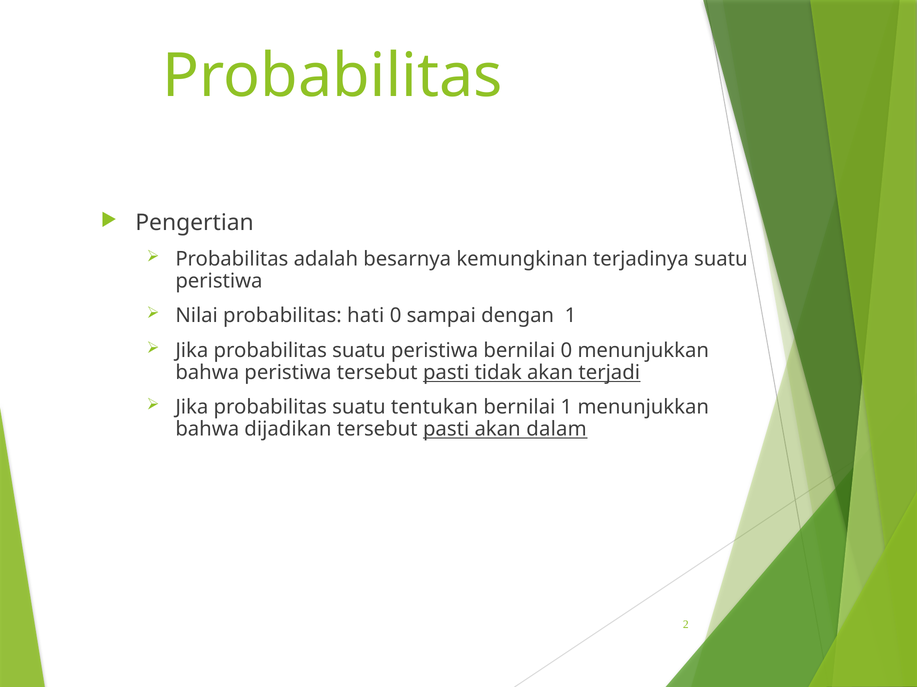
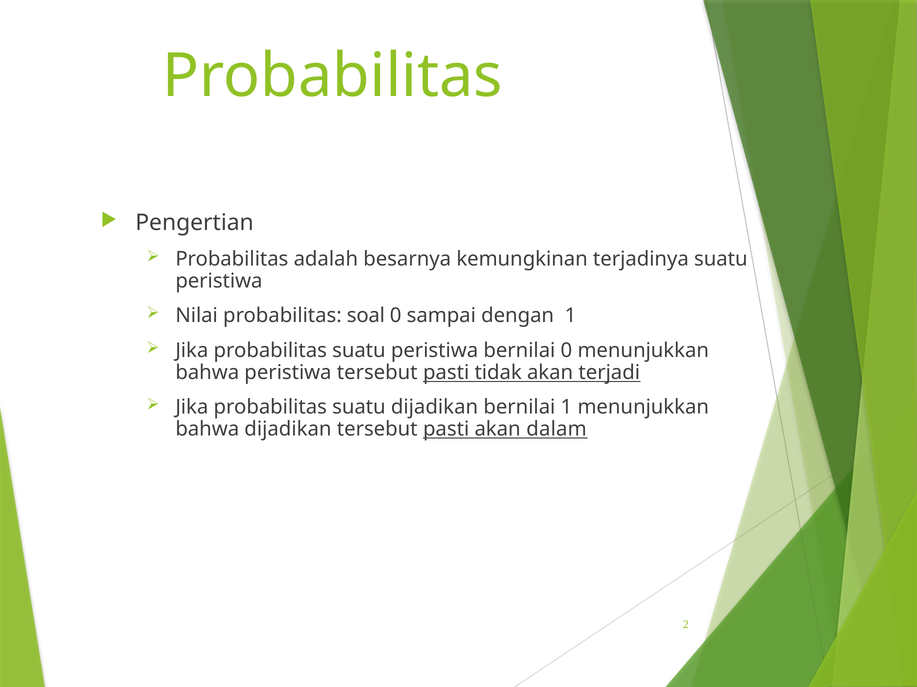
hati: hati -> soal
suatu tentukan: tentukan -> dijadikan
